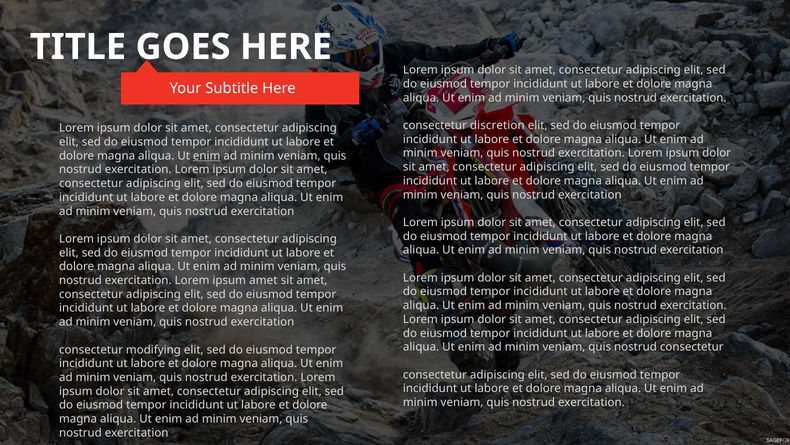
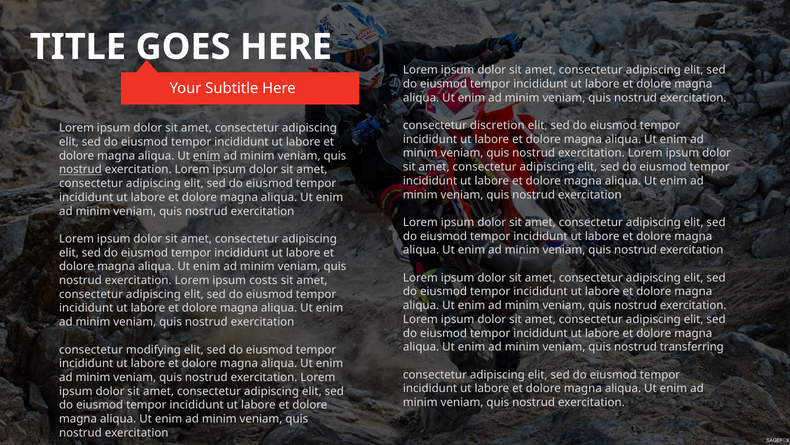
nostrud at (80, 169) underline: none -> present
ipsum amet: amet -> costs
nostrud consectetur: consectetur -> transferring
